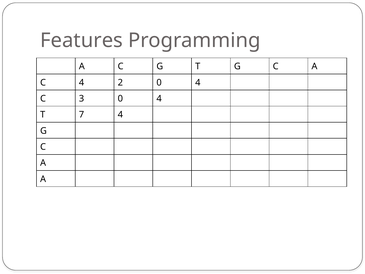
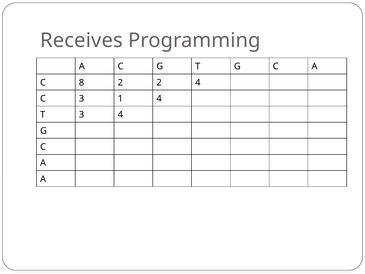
Features: Features -> Receives
C 4: 4 -> 8
2 0: 0 -> 2
3 0: 0 -> 1
T 7: 7 -> 3
